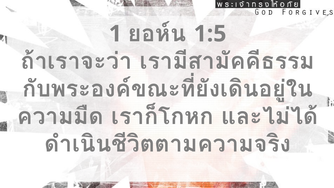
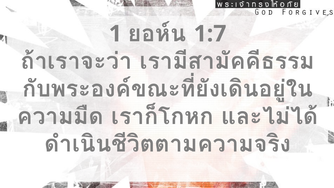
1:5: 1:5 -> 1:7
